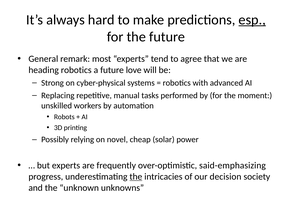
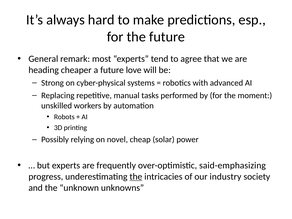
esp underline: present -> none
heading robotics: robotics -> cheaper
decision: decision -> industry
